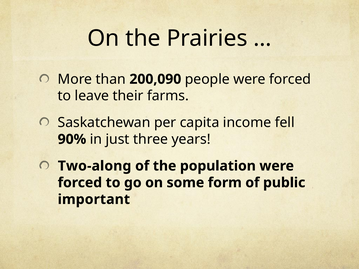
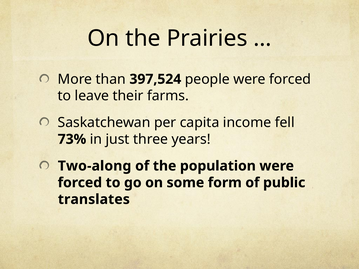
200,090: 200,090 -> 397,524
90%: 90% -> 73%
important: important -> translates
